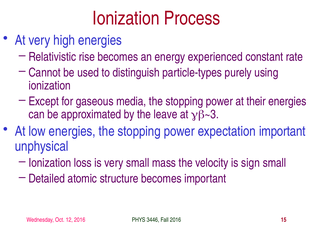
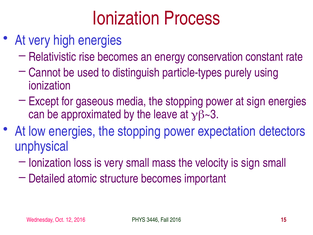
experienced: experienced -> conservation
at their: their -> sign
expectation important: important -> detectors
